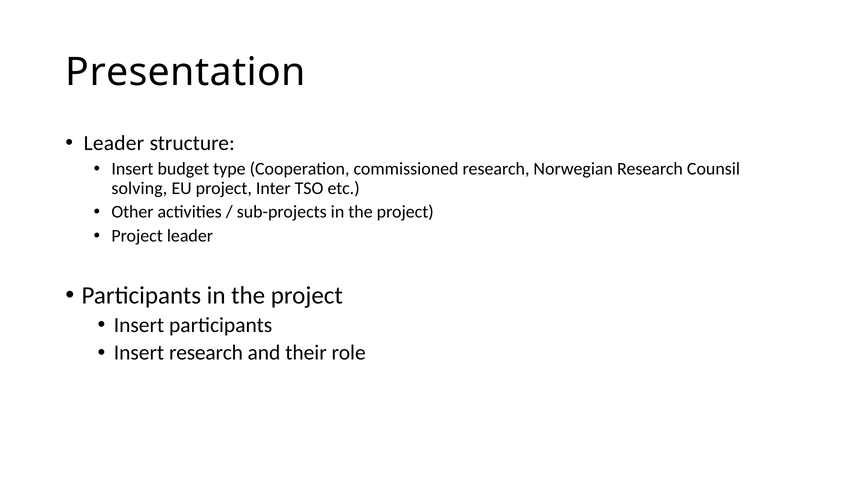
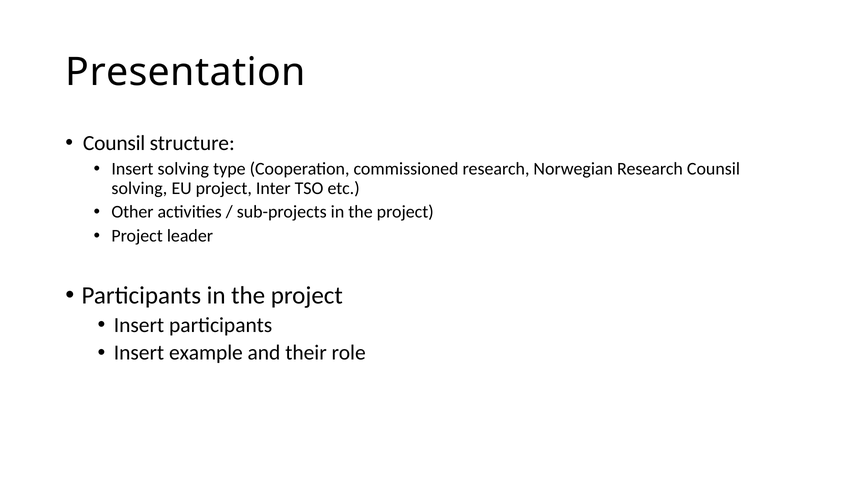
Leader at (114, 143): Leader -> Counsil
Insert budget: budget -> solving
Insert research: research -> example
